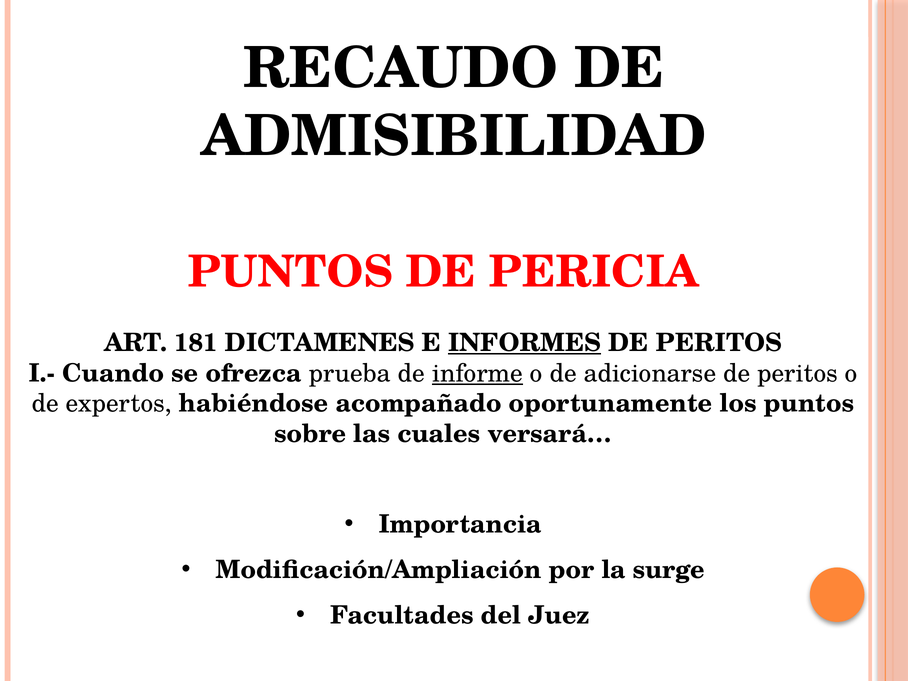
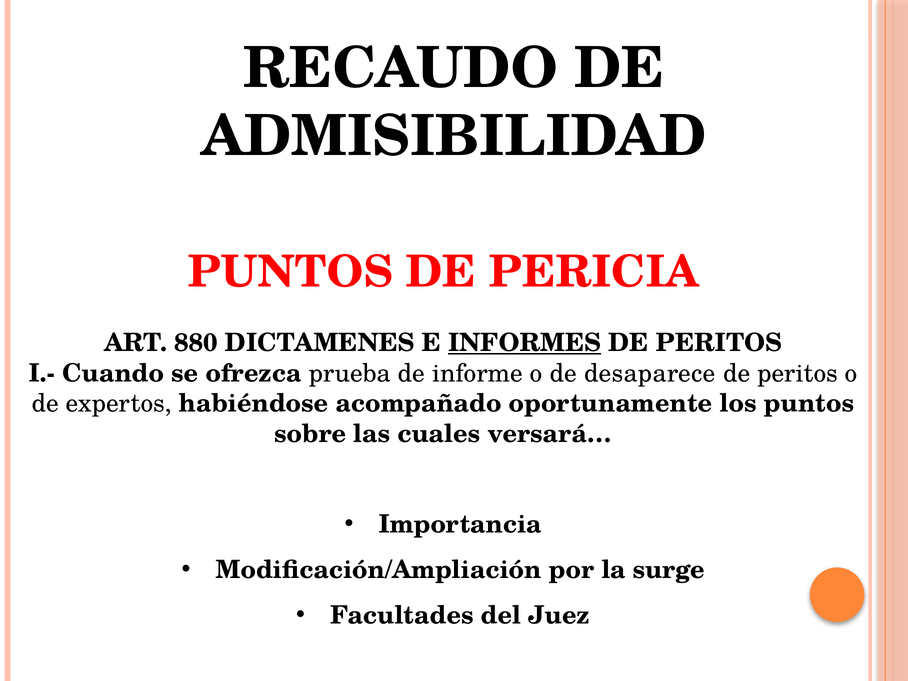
181: 181 -> 880
informe underline: present -> none
adicionarse: adicionarse -> desaparece
